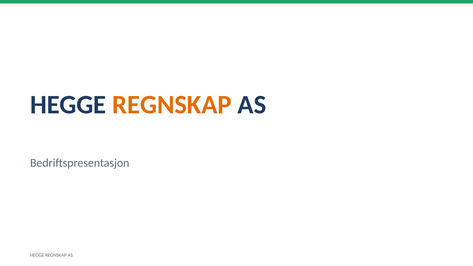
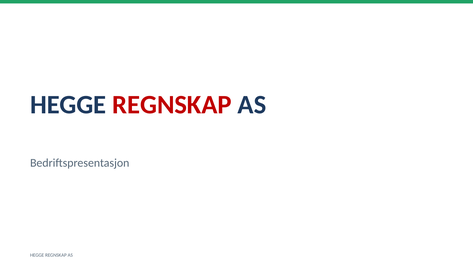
REGNSKAP at (172, 105) colour: orange -> red
